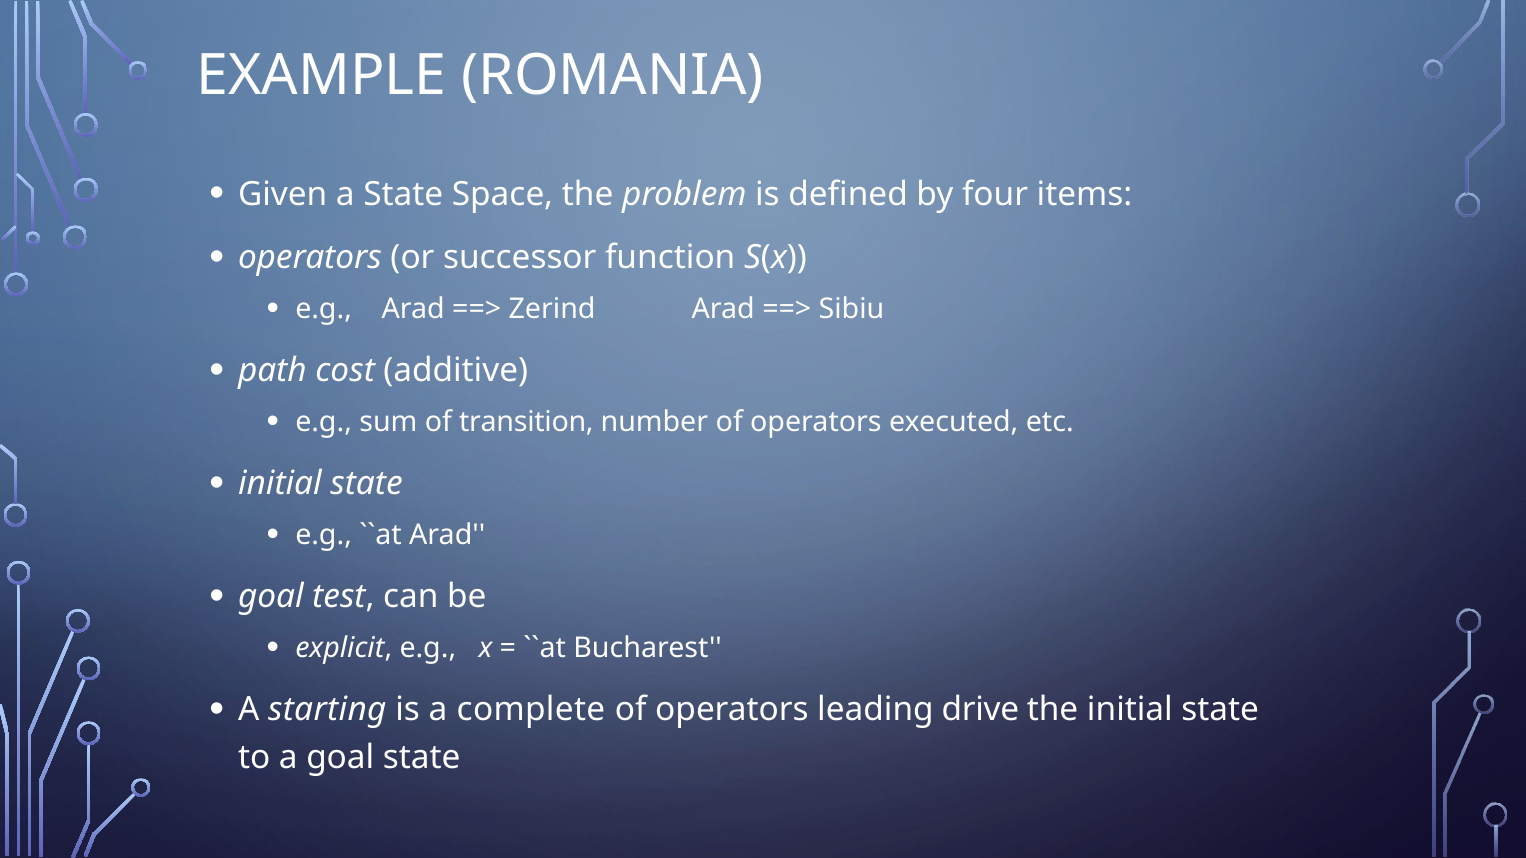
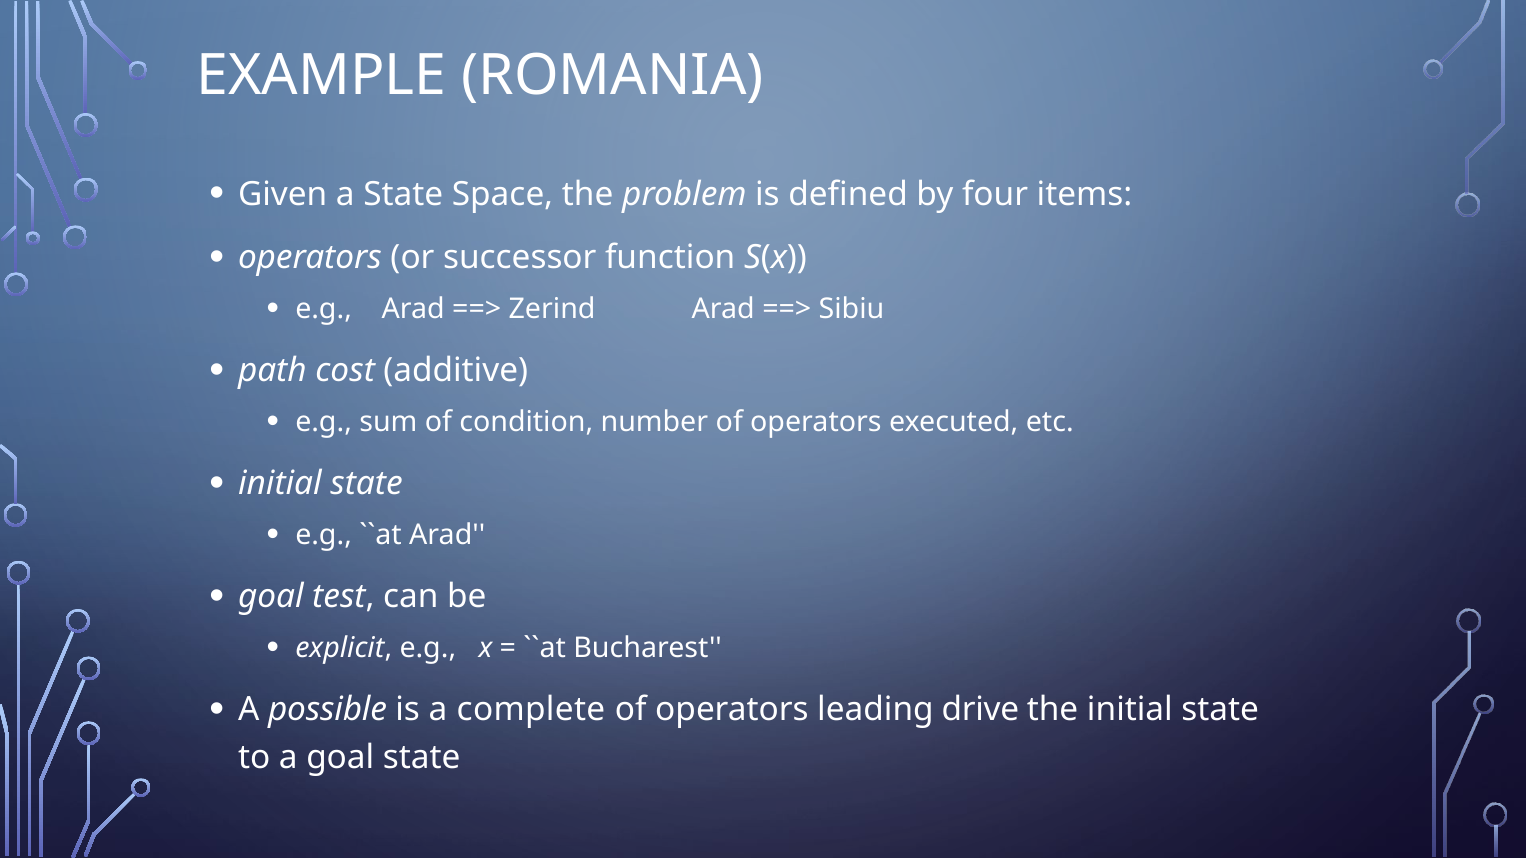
transition: transition -> condition
starting: starting -> possible
